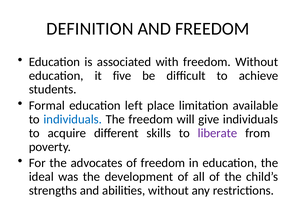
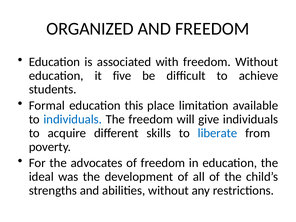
DEFINITION: DEFINITION -> ORGANIZED
left: left -> this
liberate colour: purple -> blue
